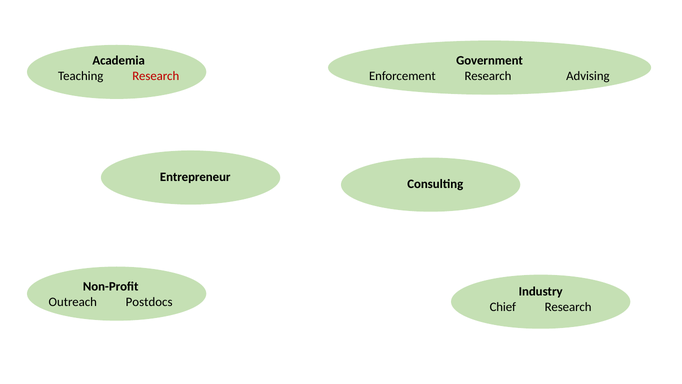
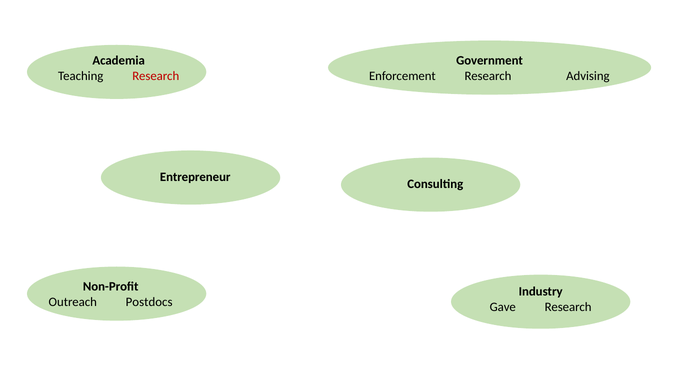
Chief: Chief -> Gave
